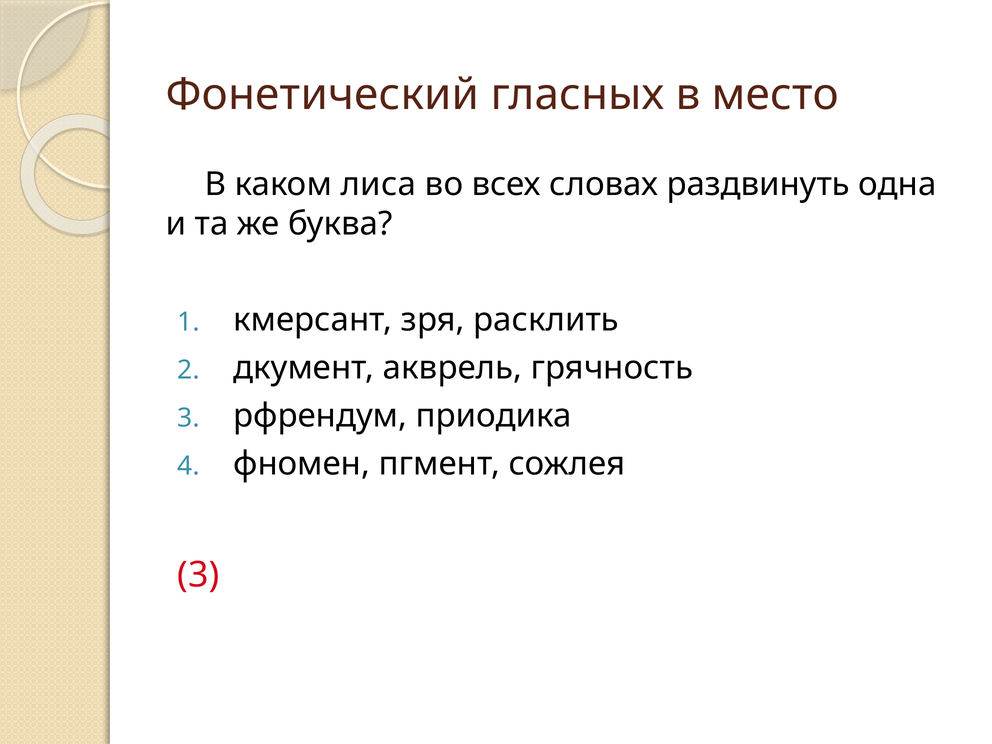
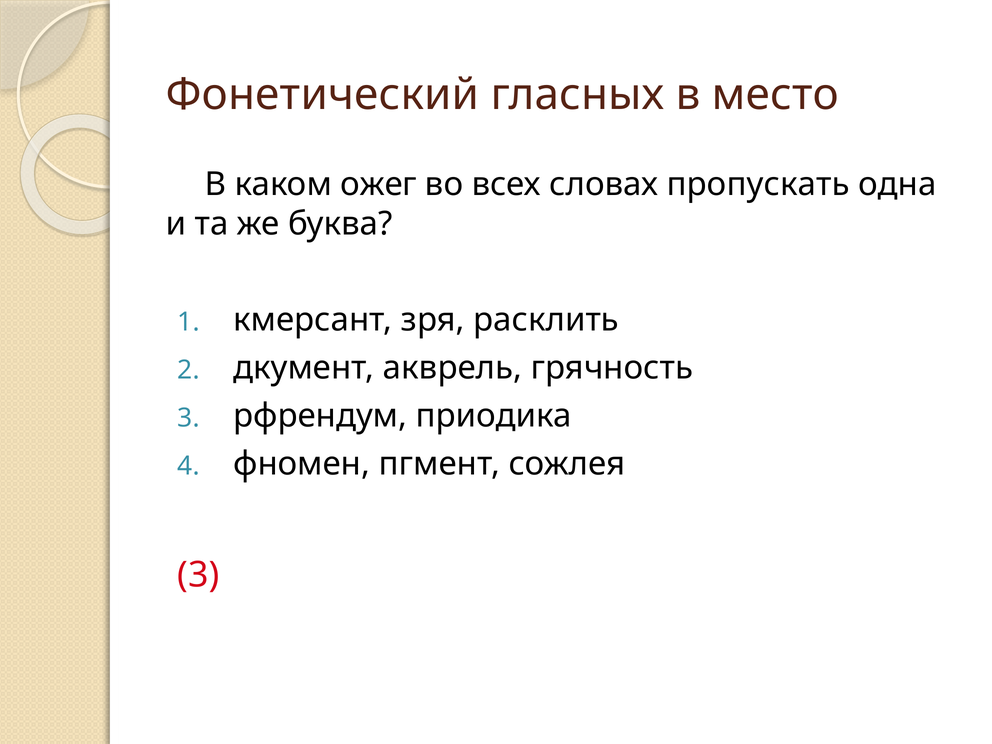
лиса: лиса -> ожег
раздвинуть: раздвинуть -> пропускать
